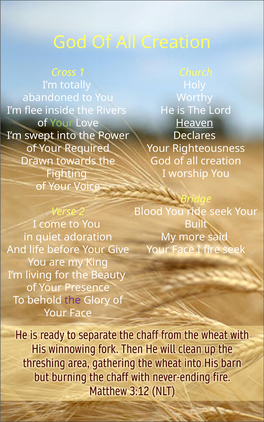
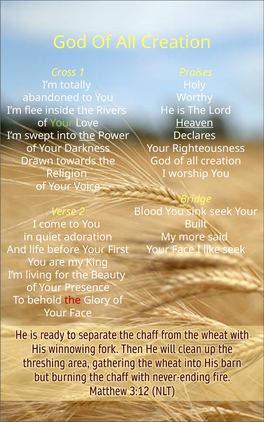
Church: Church -> Praises
the at (87, 136) underline: none -> present
Required: Required -> Darkness
Fighting: Fighting -> Religion
ride: ride -> sink
Give: Give -> First
fire: fire -> like
the at (73, 301) colour: purple -> red
